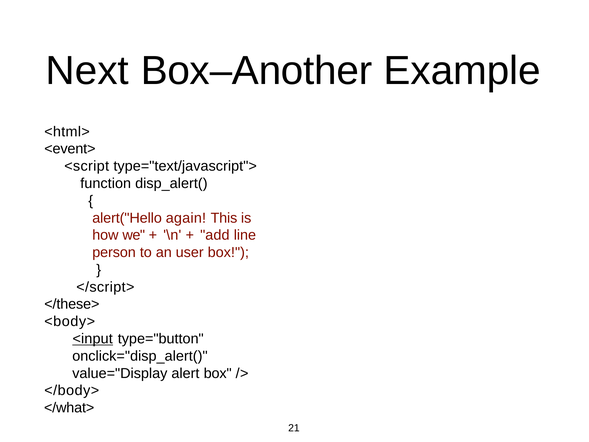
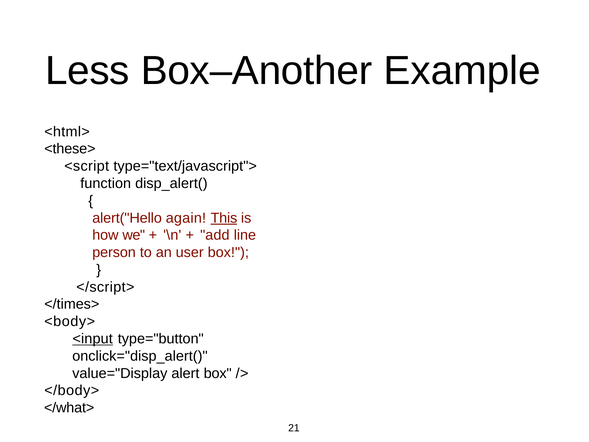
Next: Next -> Less
<event>: <event> -> <these>
This underline: none -> present
</these>: </these> -> </times>
